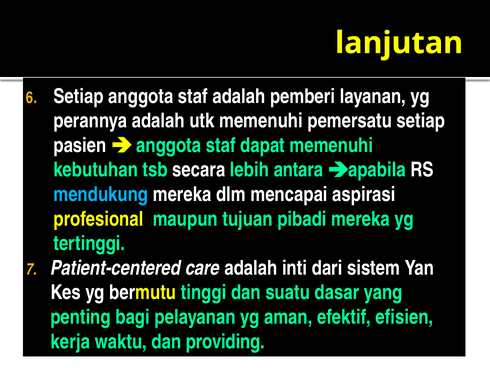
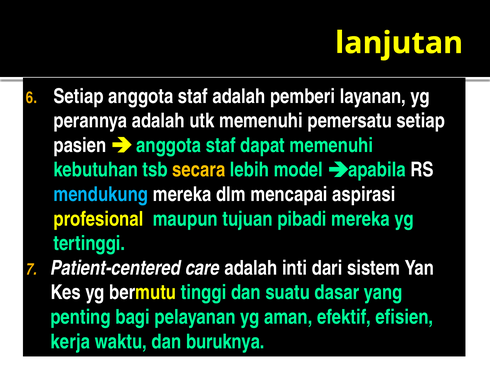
secara colour: white -> yellow
antara: antara -> model
providing: providing -> buruknya
